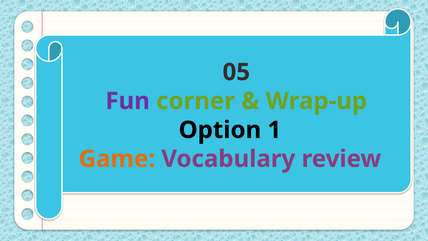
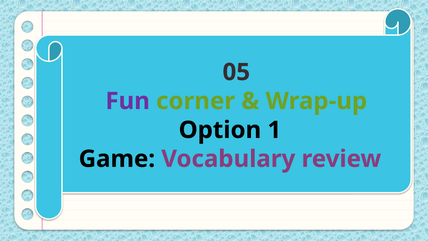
Game colour: orange -> black
